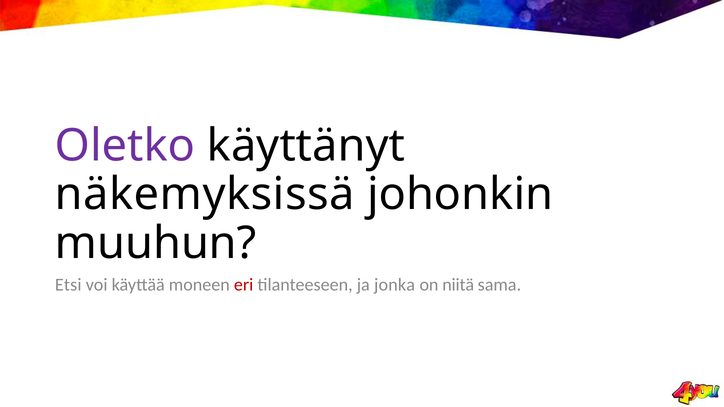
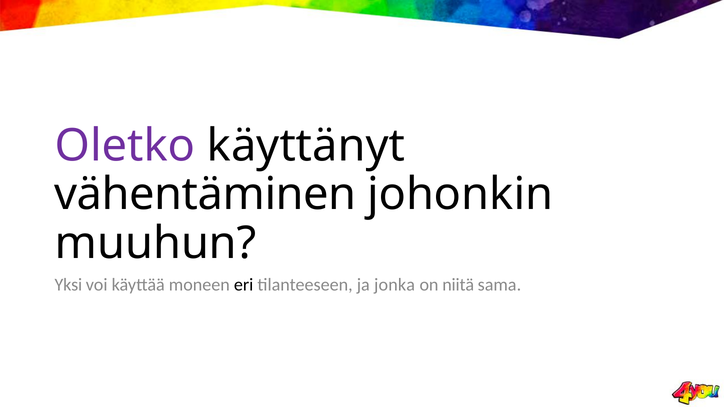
näkemyksissä: näkemyksissä -> vähentäminen
Etsi: Etsi -> Yksi
eri colour: red -> black
